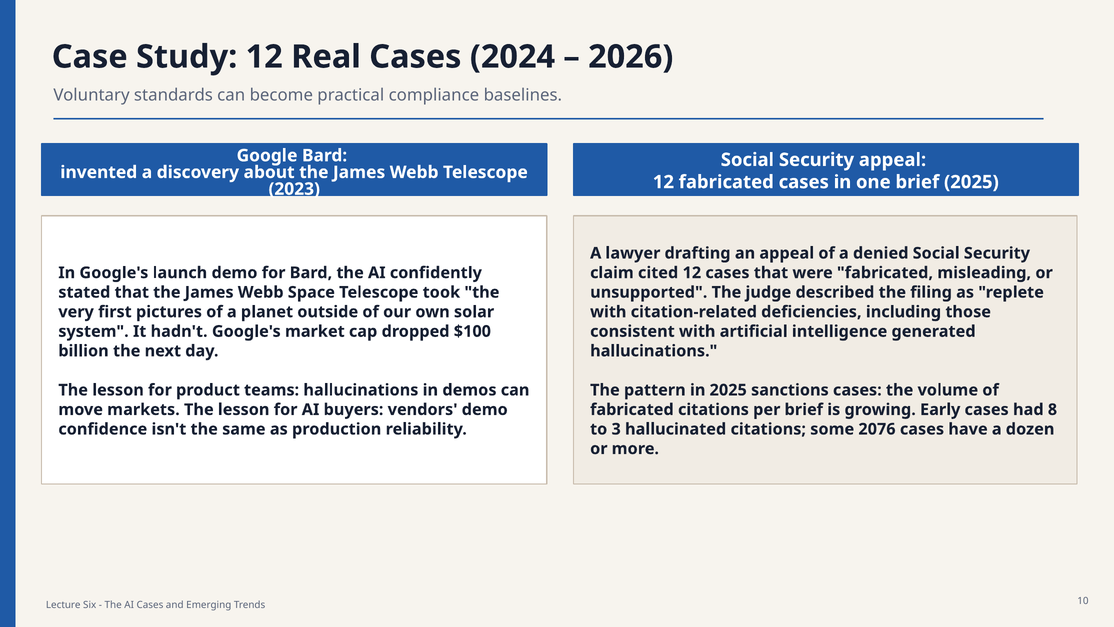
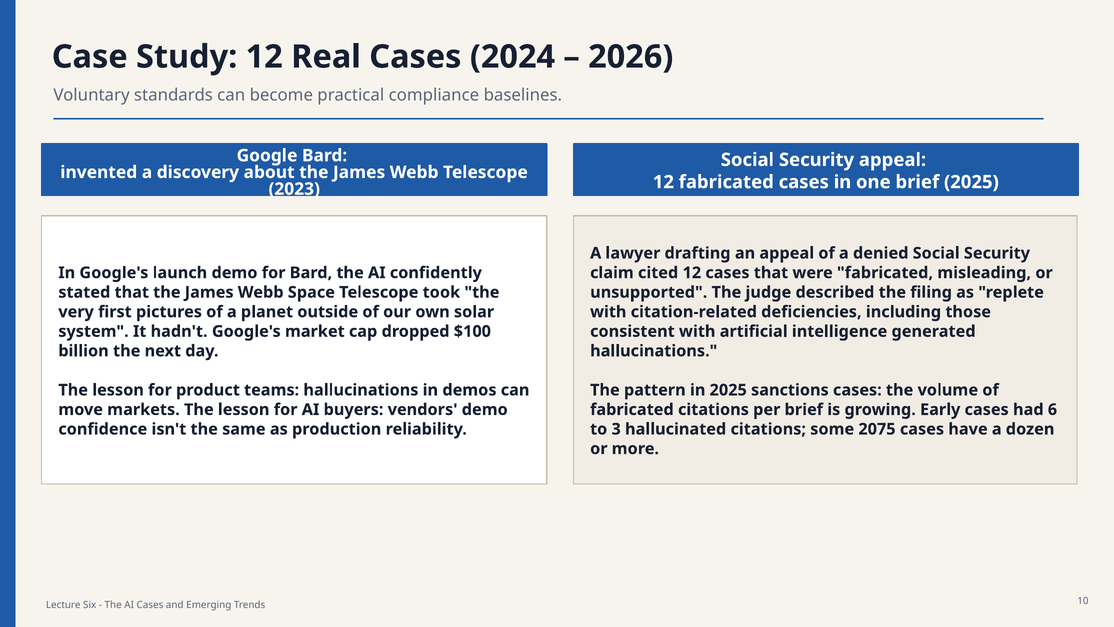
8: 8 -> 6
2076: 2076 -> 2075
